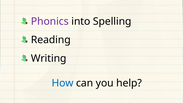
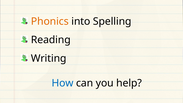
Phonics colour: purple -> orange
